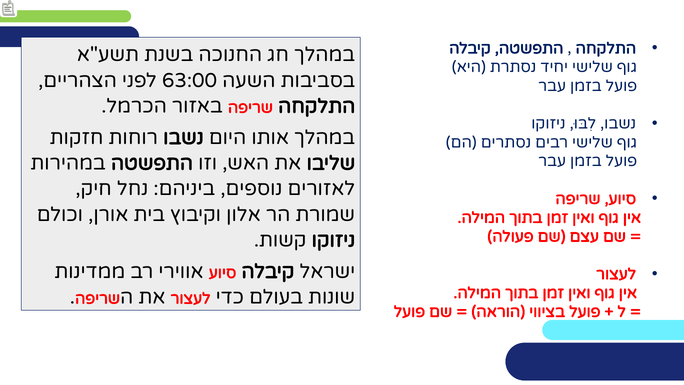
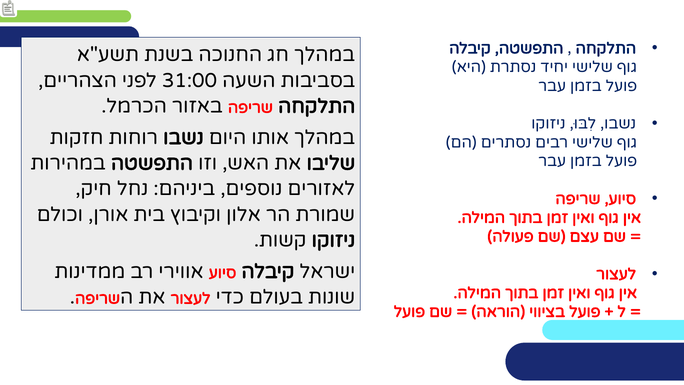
63:00: 63:00 -> 31:00
